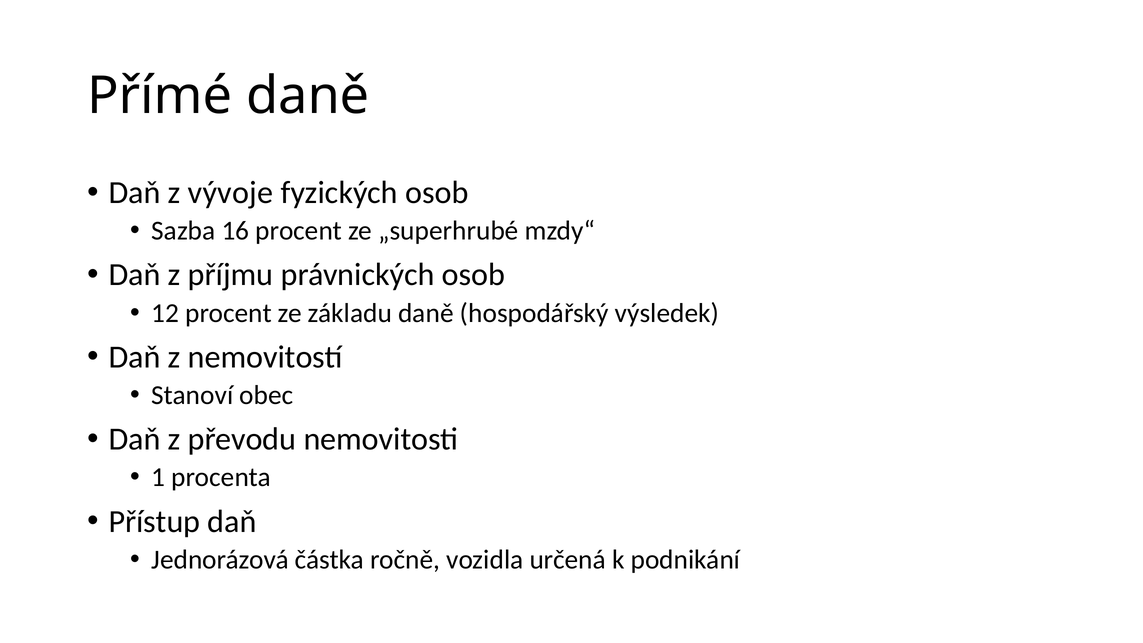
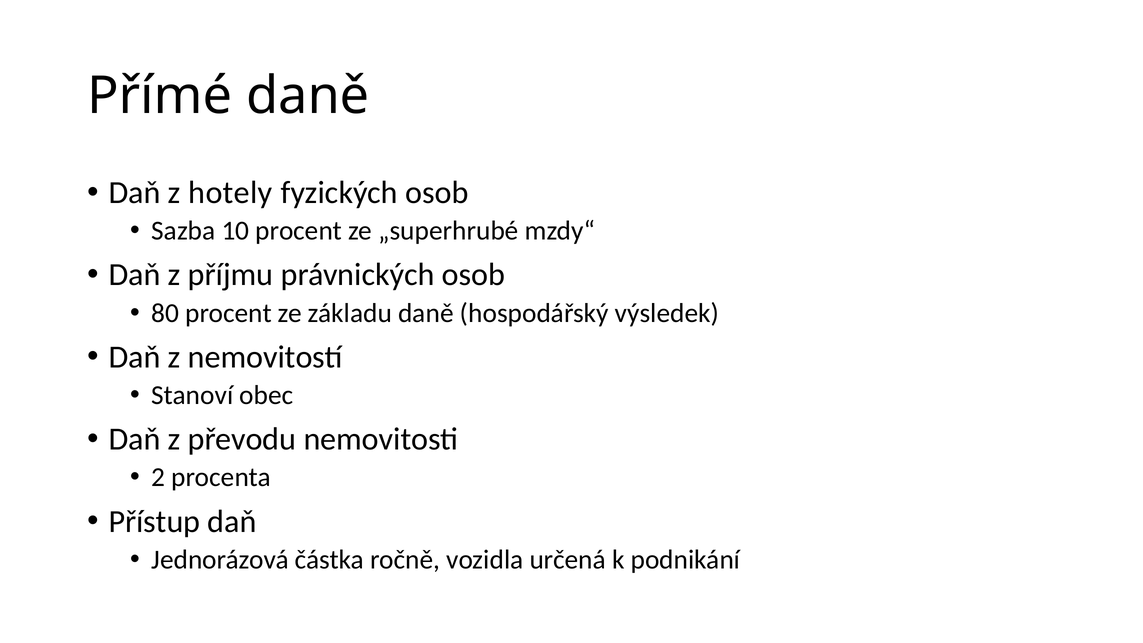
vývoje: vývoje -> hotely
16: 16 -> 10
12: 12 -> 80
1: 1 -> 2
